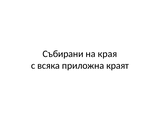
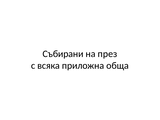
края: края -> през
краят: краят -> обща
